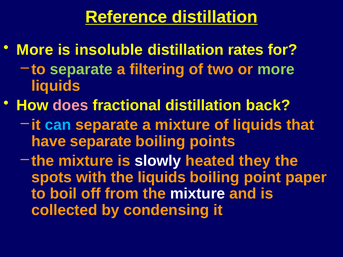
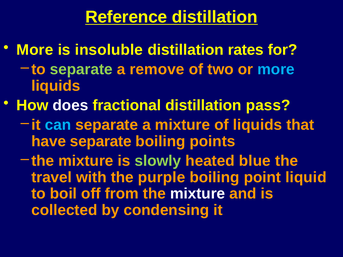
filtering: filtering -> remove
more at (276, 69) colour: light green -> light blue
does colour: pink -> white
back: back -> pass
slowly colour: white -> light green
they: they -> blue
spots: spots -> travel
the liquids: liquids -> purple
paper: paper -> liquid
